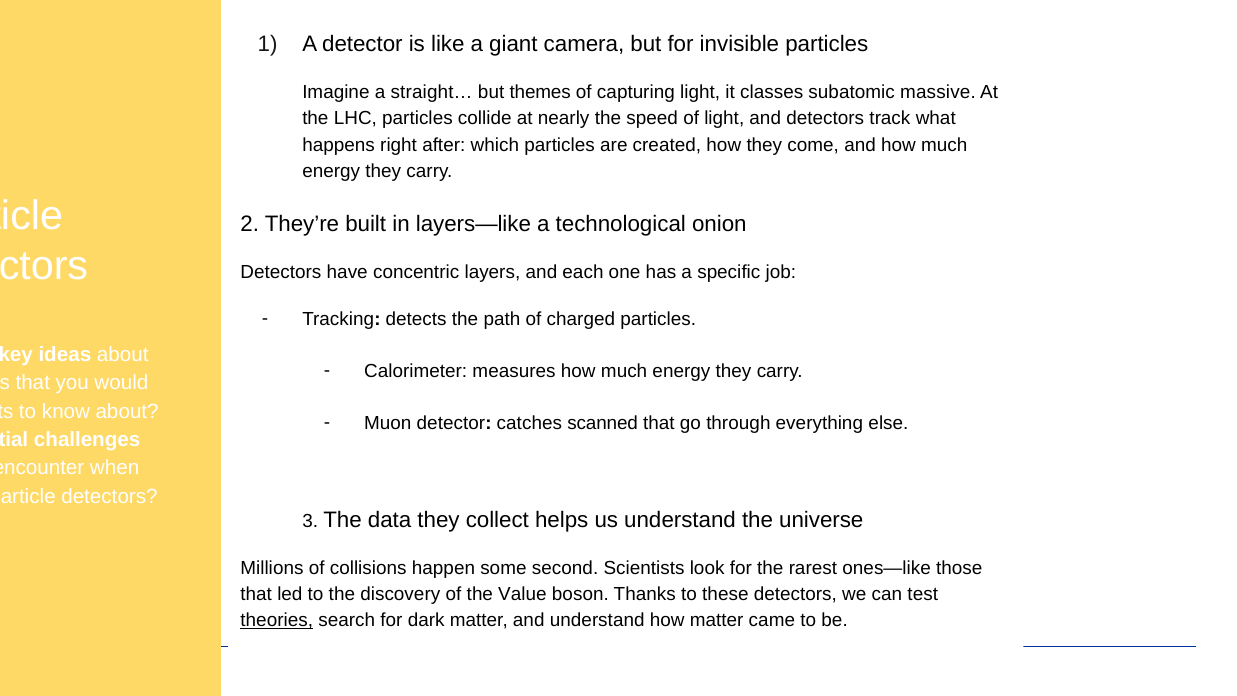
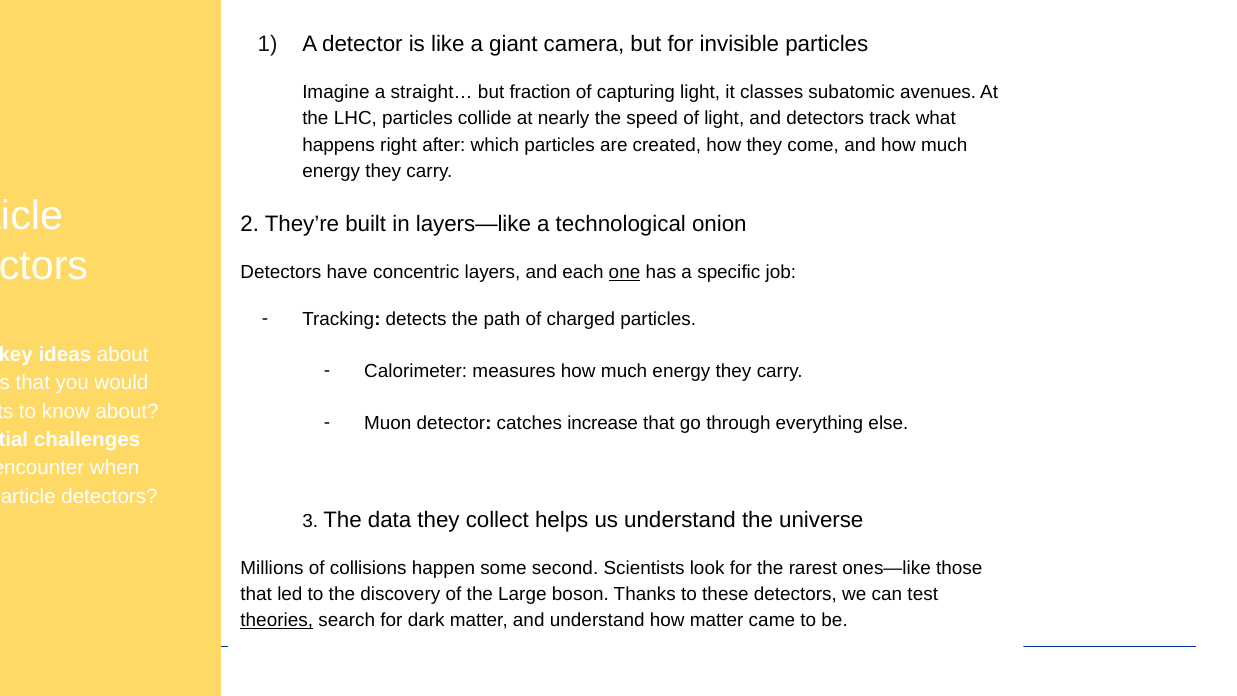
themes: themes -> fraction
massive: massive -> avenues
one underline: none -> present
scanned: scanned -> increase
Value: Value -> Large
